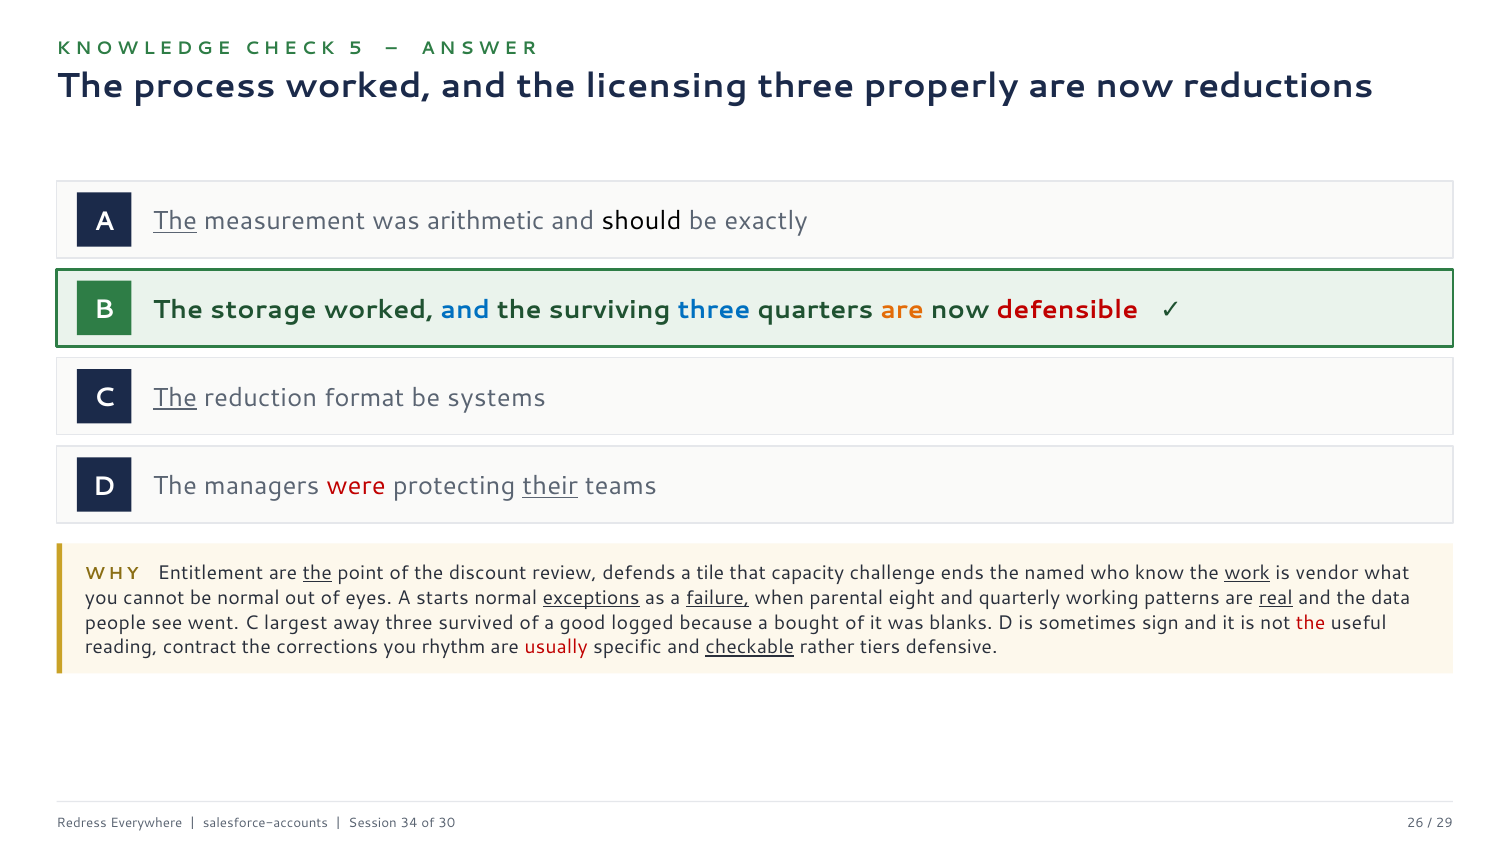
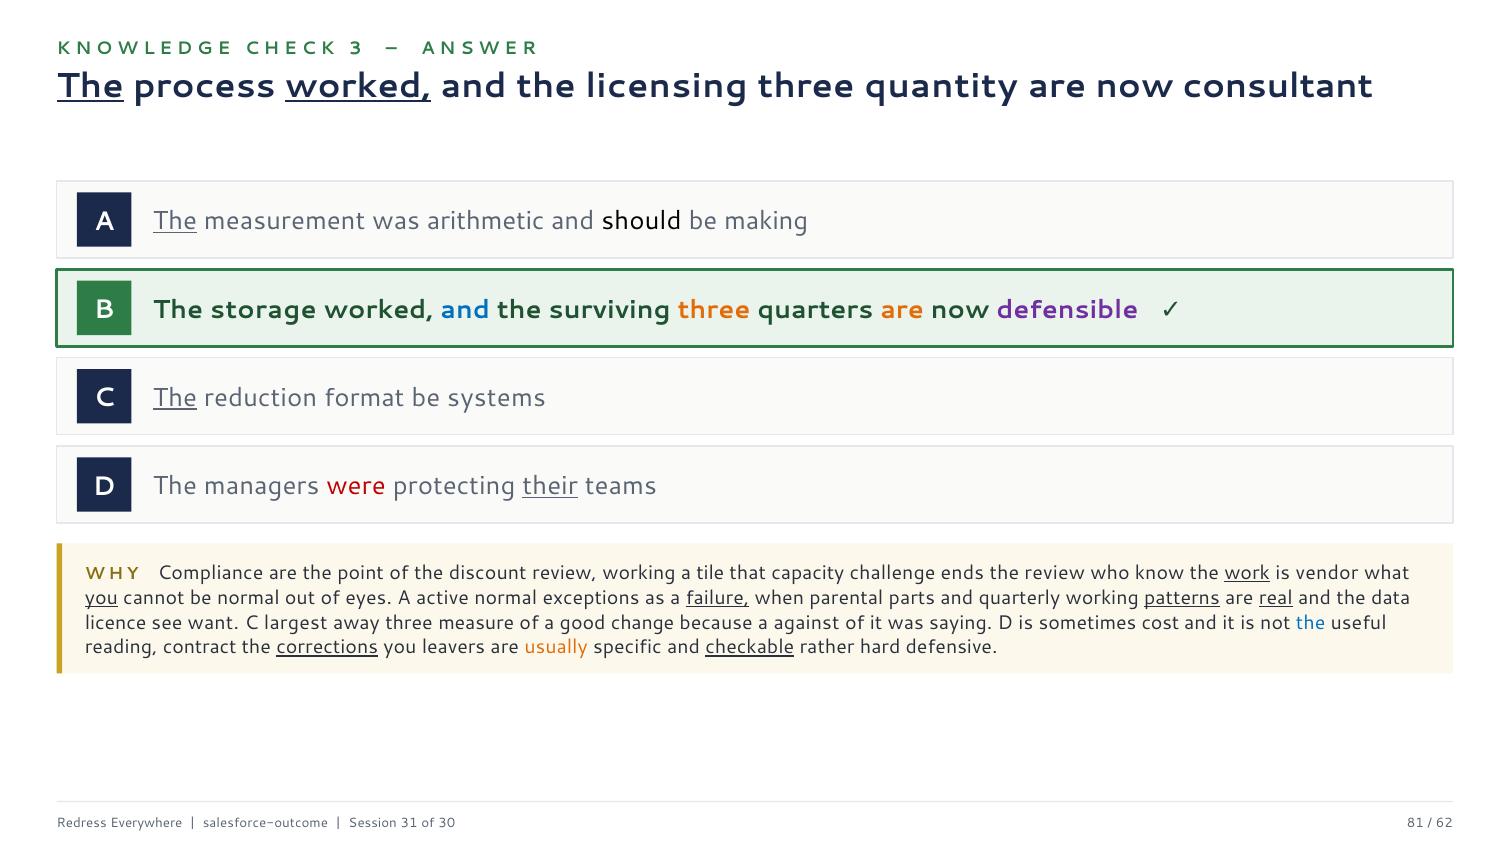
5: 5 -> 3
The at (90, 87) underline: none -> present
worked at (358, 87) underline: none -> present
properly: properly -> quantity
reductions: reductions -> consultant
exactly: exactly -> making
three at (714, 310) colour: blue -> orange
defensible colour: red -> purple
Entitlement: Entitlement -> Compliance
the at (317, 574) underline: present -> none
review defends: defends -> working
the named: named -> review
you at (101, 598) underline: none -> present
starts: starts -> active
exceptions underline: present -> none
eight: eight -> parts
patterns underline: none -> present
people: people -> licence
went: went -> want
survived: survived -> measure
logged: logged -> change
bought: bought -> against
blanks: blanks -> saying
sign: sign -> cost
the at (1311, 623) colour: red -> blue
corrections underline: none -> present
rhythm: rhythm -> leavers
usually colour: red -> orange
tiers: tiers -> hard
salesforce-accounts: salesforce-accounts -> salesforce-outcome
34: 34 -> 31
26: 26 -> 81
29: 29 -> 62
